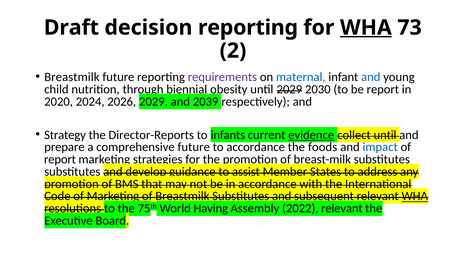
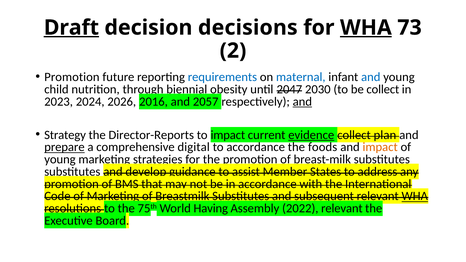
Draft underline: none -> present
decision reporting: reporting -> decisions
Breastmilk at (72, 77): Breastmilk -> Promotion
requirements colour: purple -> blue
until 2029: 2029 -> 2047
be report: report -> collect
2020: 2020 -> 2023
2026 2029: 2029 -> 2016
2039: 2039 -> 2057
and at (302, 102) underline: none -> present
to infants: infants -> impact
collect until: until -> plan
prepare underline: none -> present
comprehensive future: future -> digital
impact at (380, 147) colour: blue -> orange
report at (60, 159): report -> young
